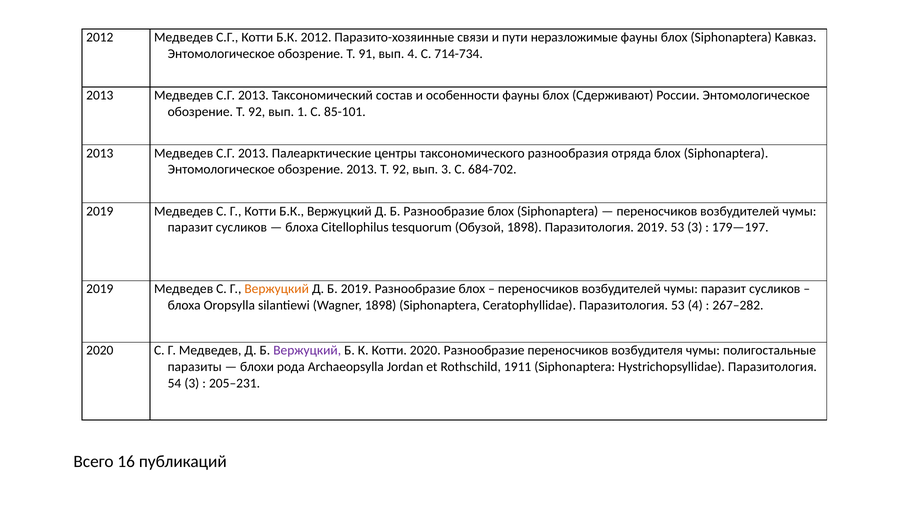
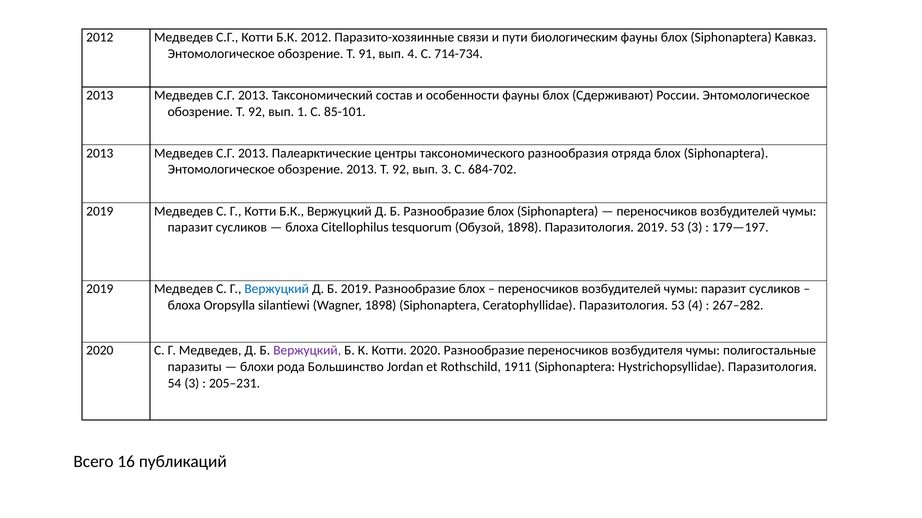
неразложимые: неразложимые -> биологическим
Вержуцкий at (277, 289) colour: orange -> blue
Archaeopsylla: Archaeopsylla -> Большинство
